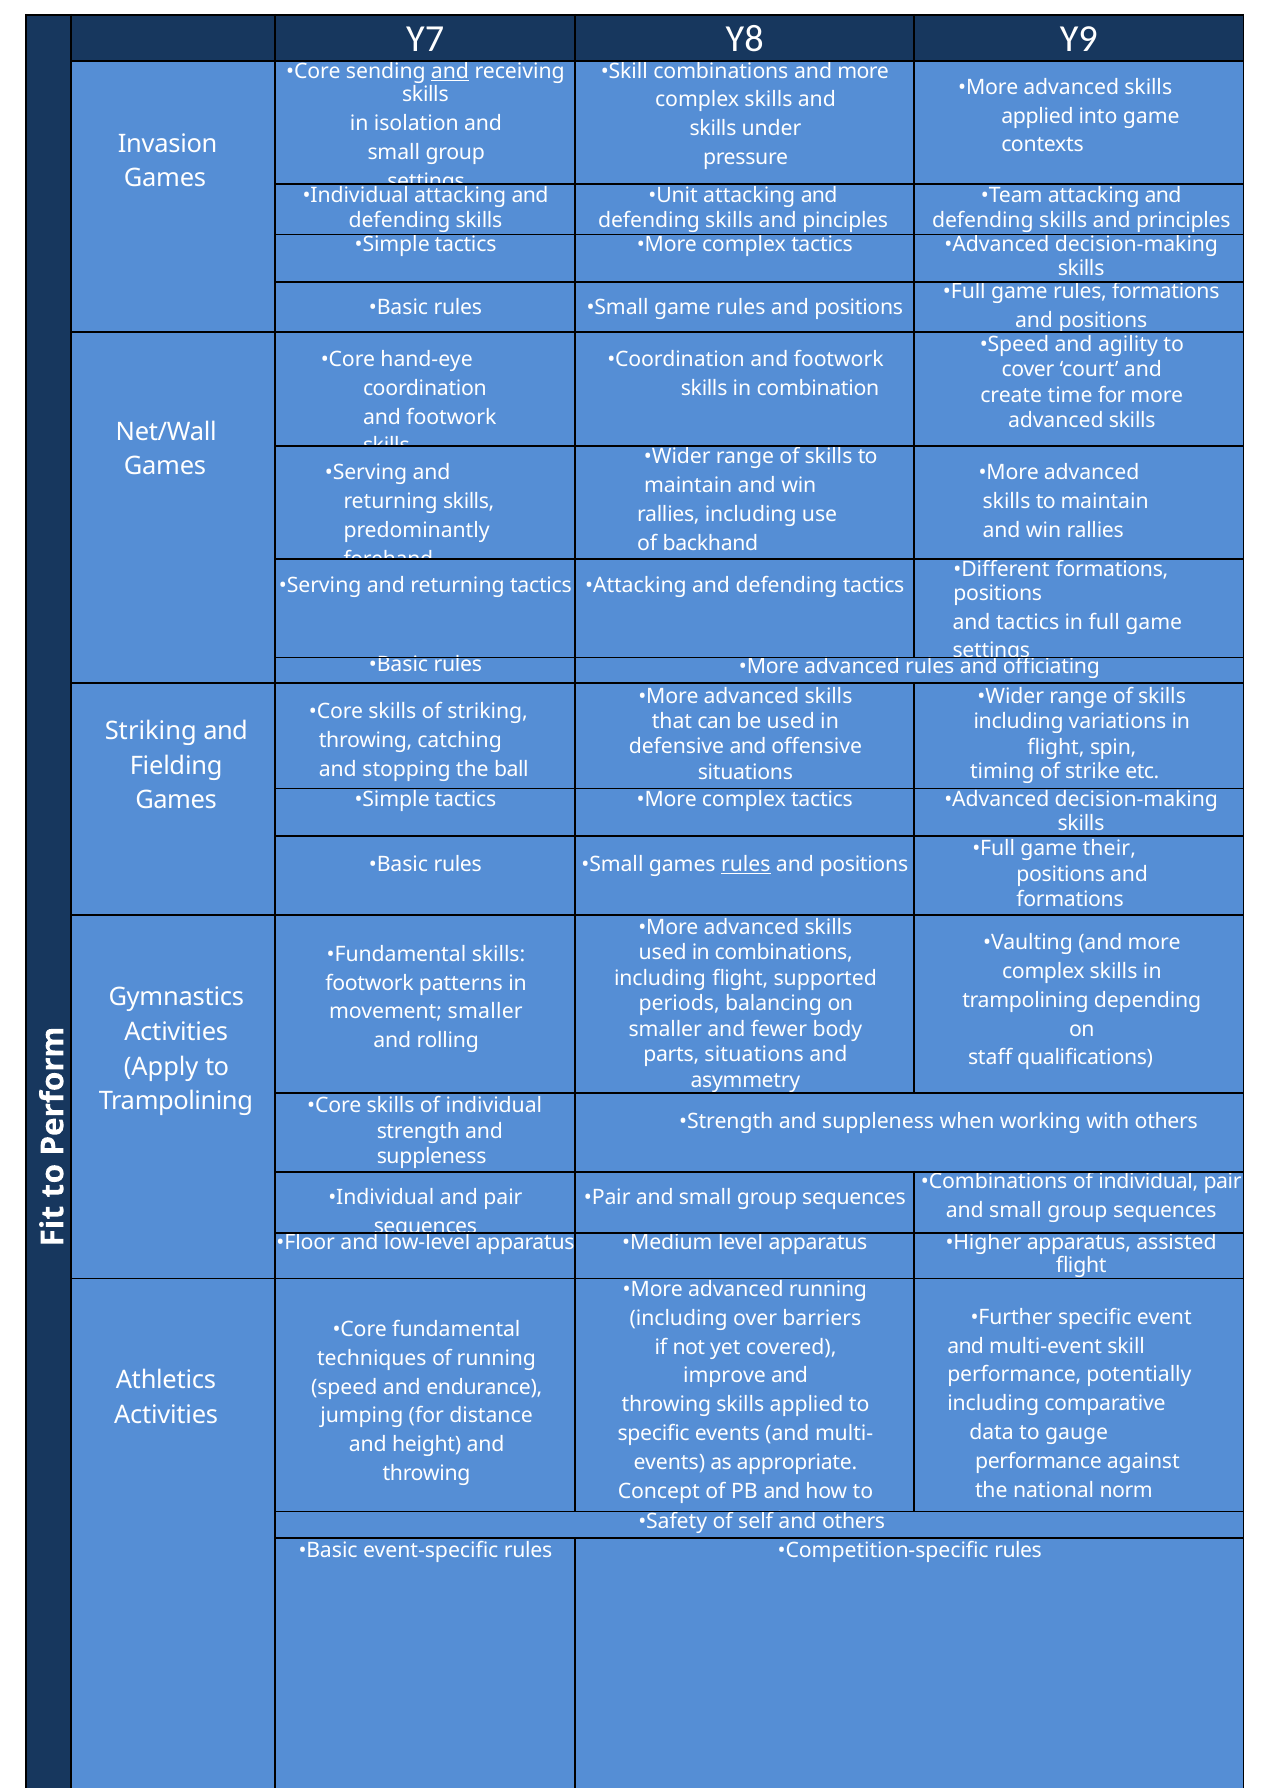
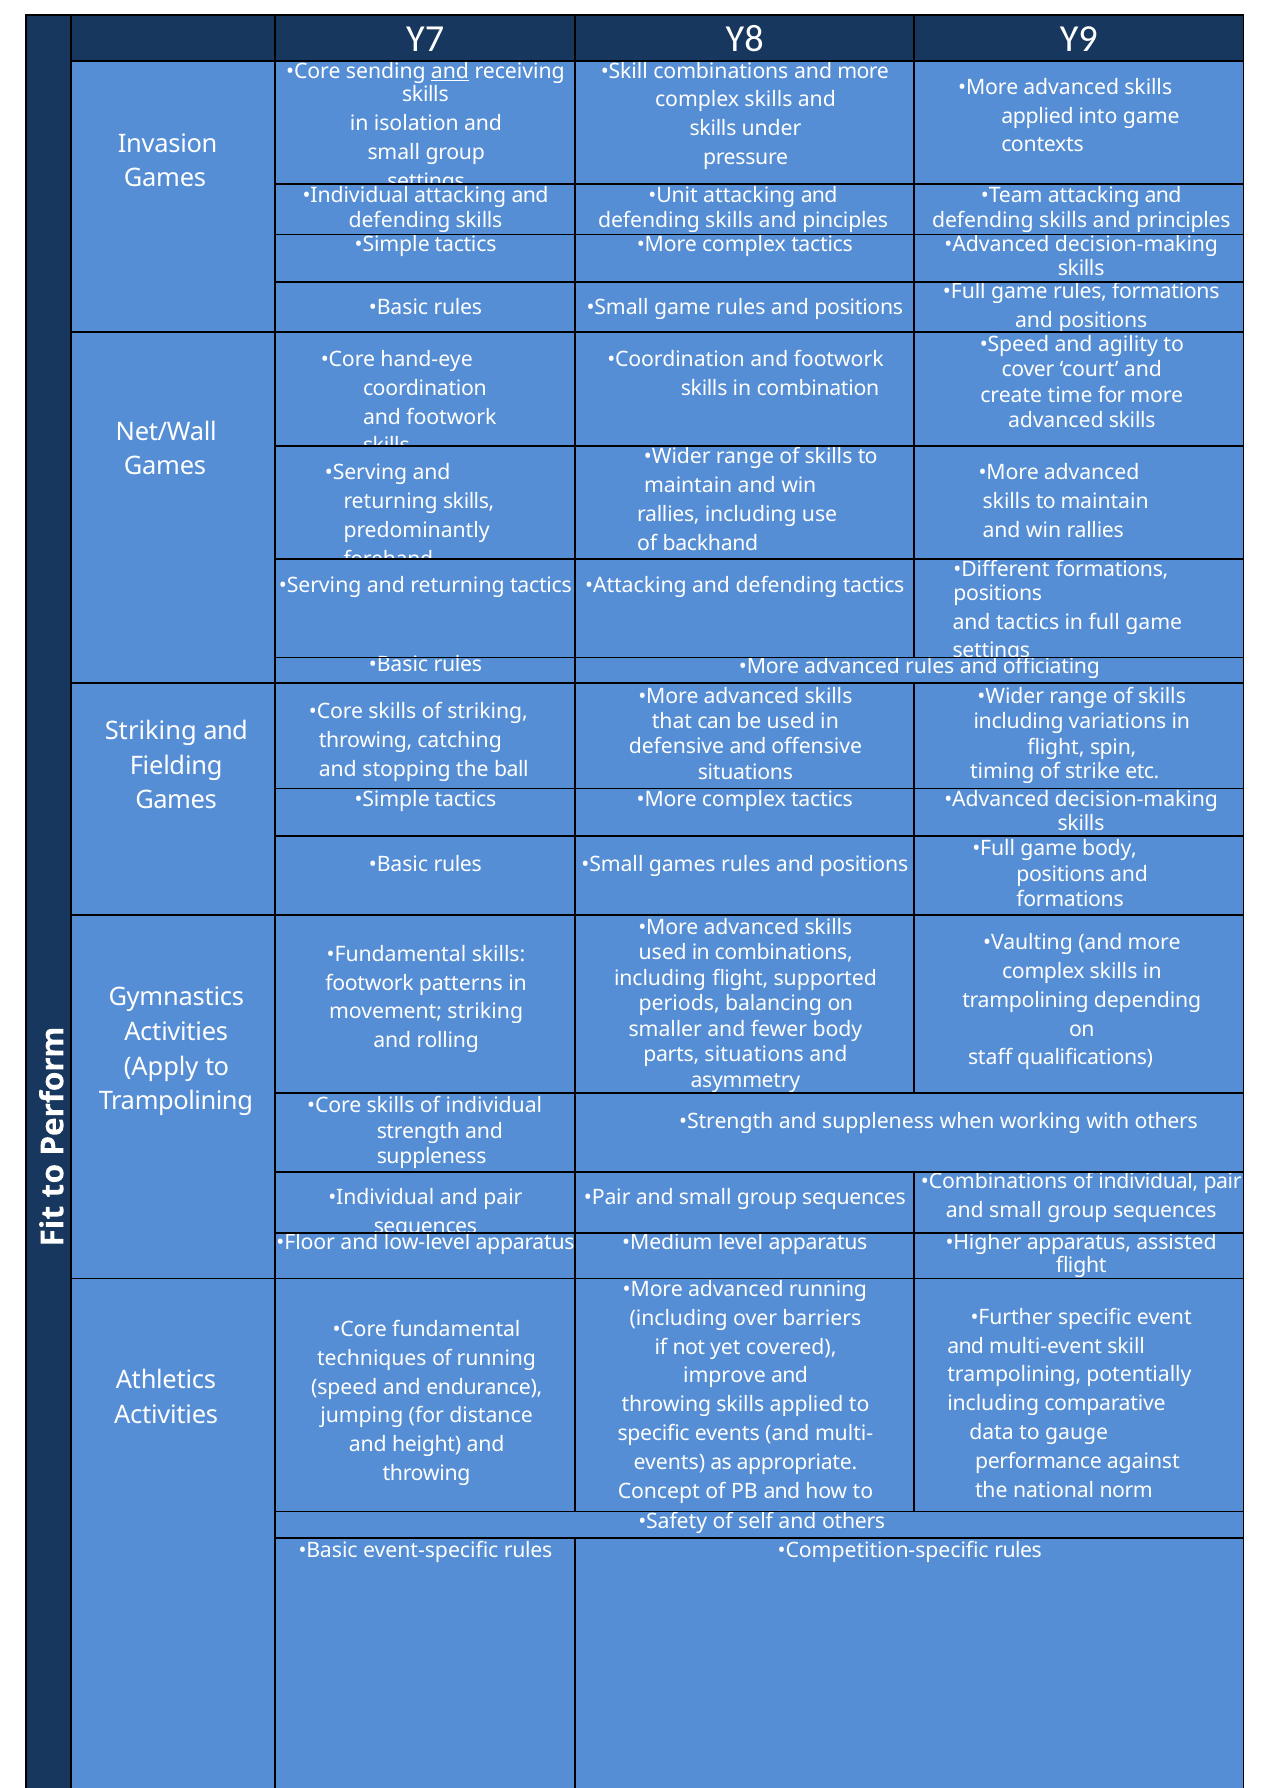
game their: their -> body
rules at (746, 865) underline: present -> none
movement smaller: smaller -> striking
performance at (1014, 1375): performance -> trampolining
